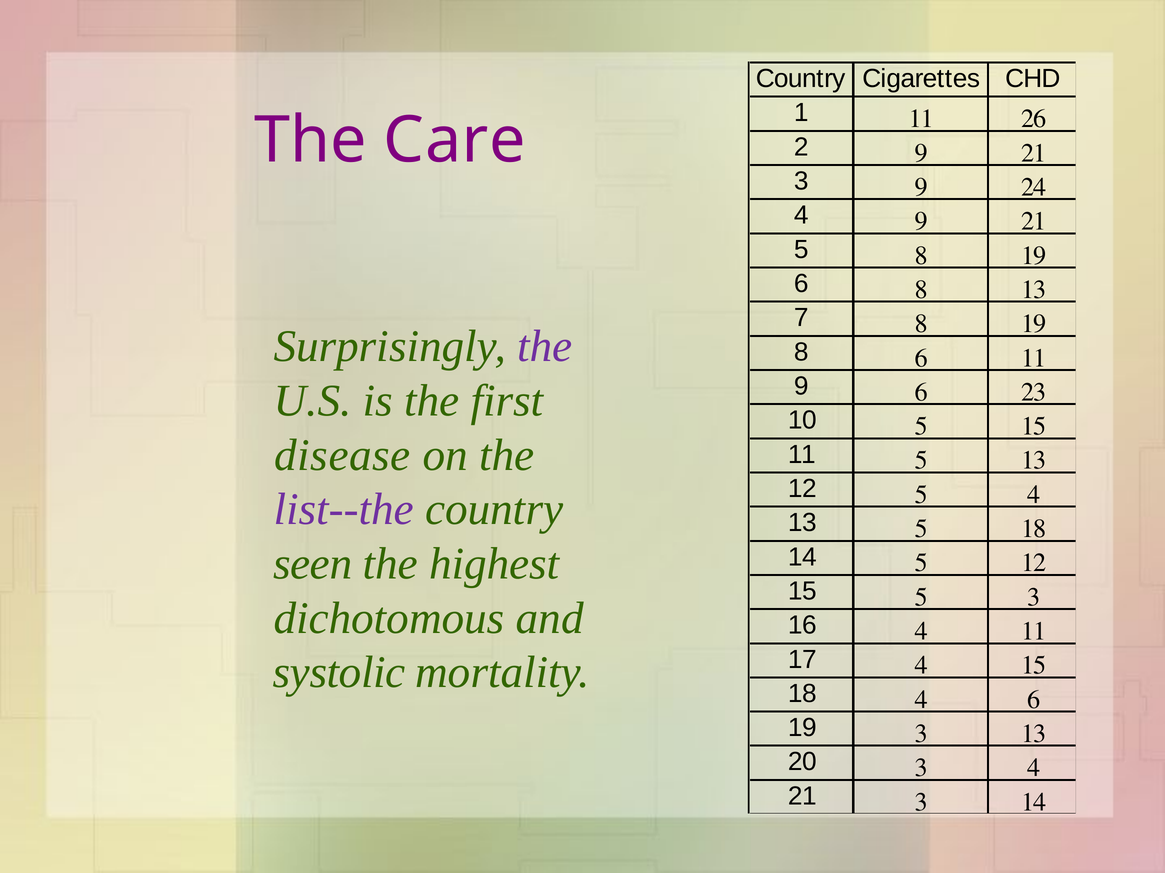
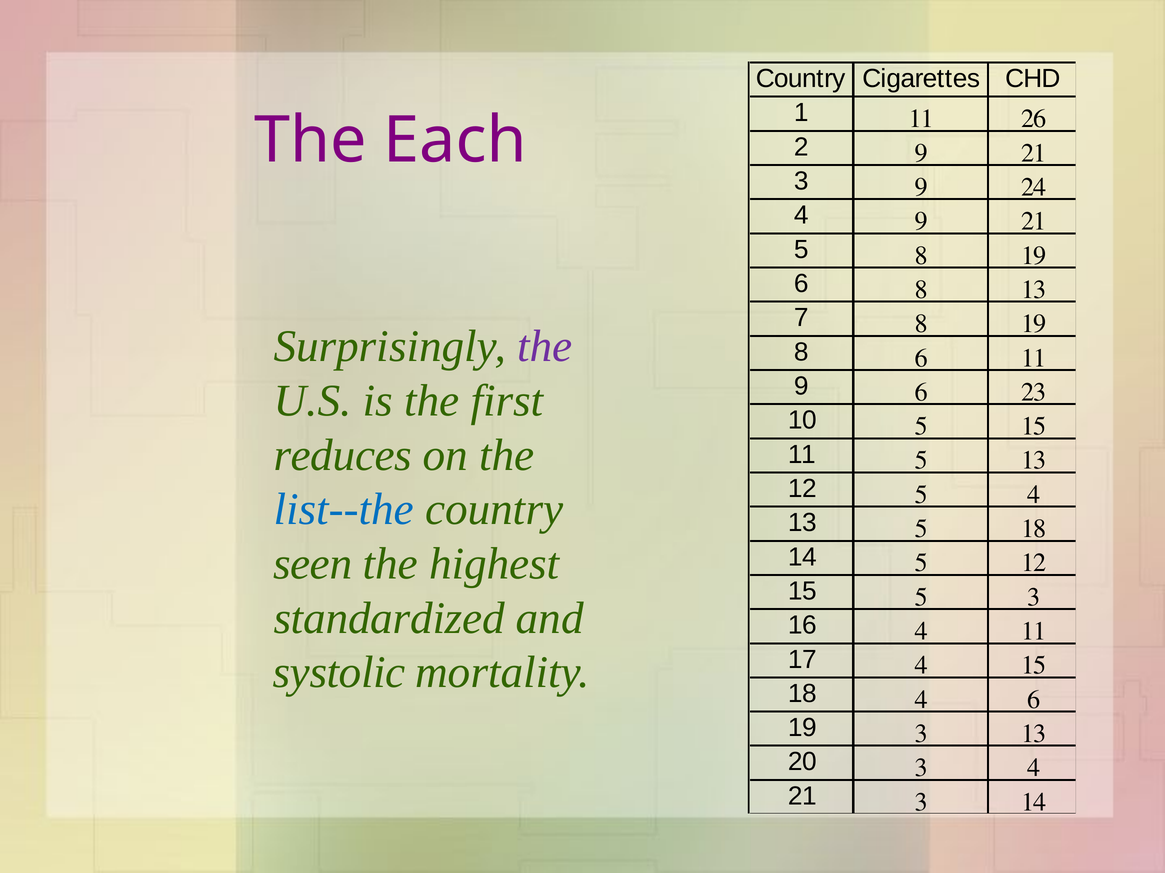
Care: Care -> Each
disease: disease -> reduces
list--the colour: purple -> blue
dichotomous: dichotomous -> standardized
